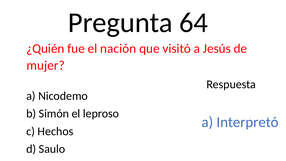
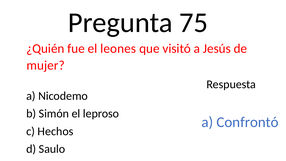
64: 64 -> 75
nación: nación -> leones
Interpretó: Interpretó -> Confrontó
